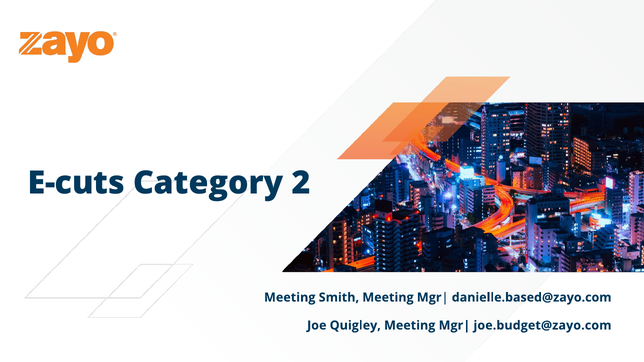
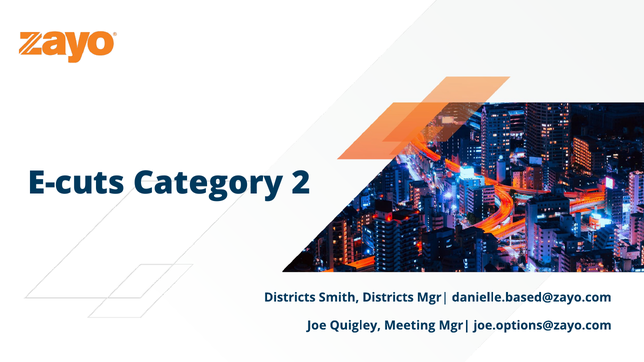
Meeting at (290, 298): Meeting -> Districts
Smith Meeting: Meeting -> Districts
joe.budget@zayo.com: joe.budget@zayo.com -> joe.options@zayo.com
